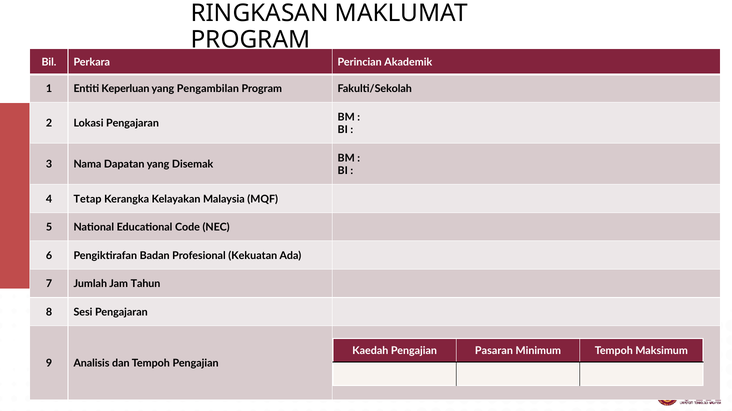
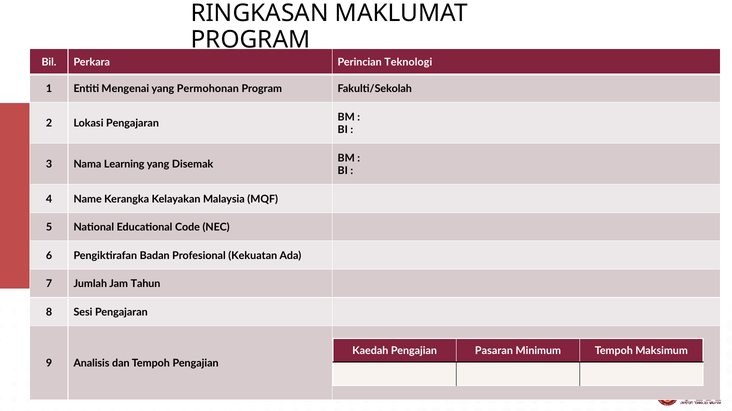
Akademik: Akademik -> Teknologi
Keperluan: Keperluan -> Mengenai
Pengambilan: Pengambilan -> Permohonan
Dapatan: Dapatan -> Learning
Tetap: Tetap -> Name
